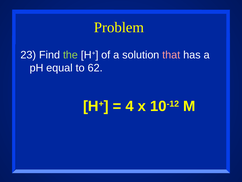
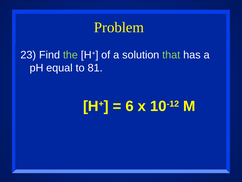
that colour: pink -> light green
62: 62 -> 81
4: 4 -> 6
